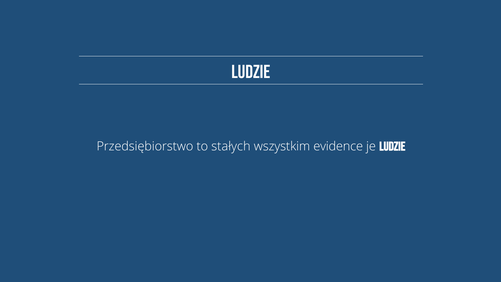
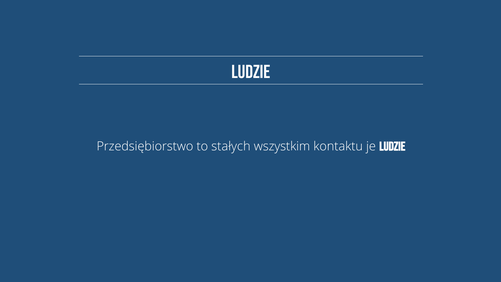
evidence: evidence -> kontaktu
